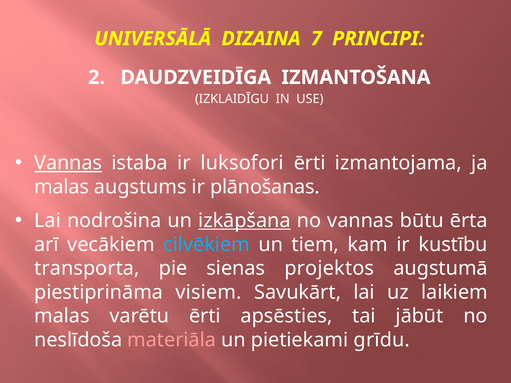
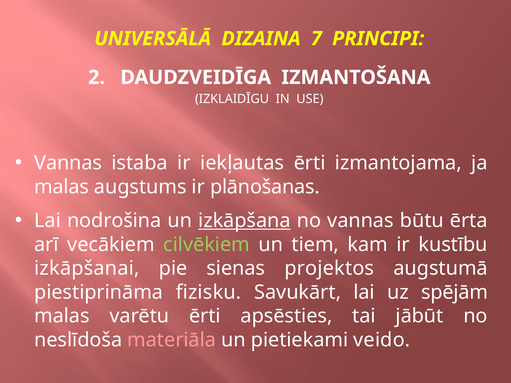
Vannas at (68, 163) underline: present -> none
luksofori: luksofori -> iekļautas
cilvēkiem colour: light blue -> light green
transporta: transporta -> izkāpšanai
visiem: visiem -> fizisku
laikiem: laikiem -> spējām
grīdu: grīdu -> veido
